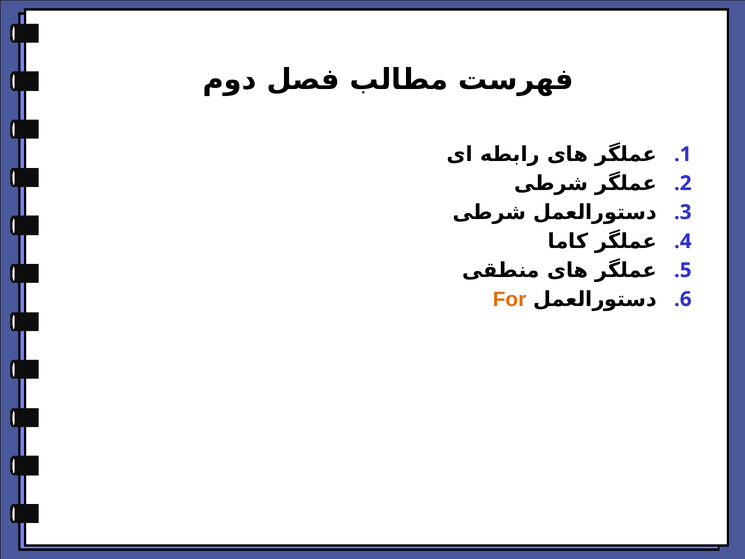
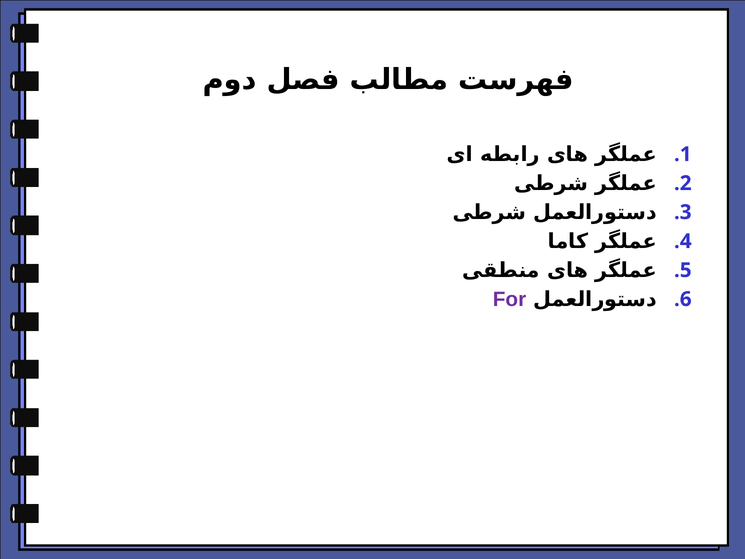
For colour: orange -> purple
